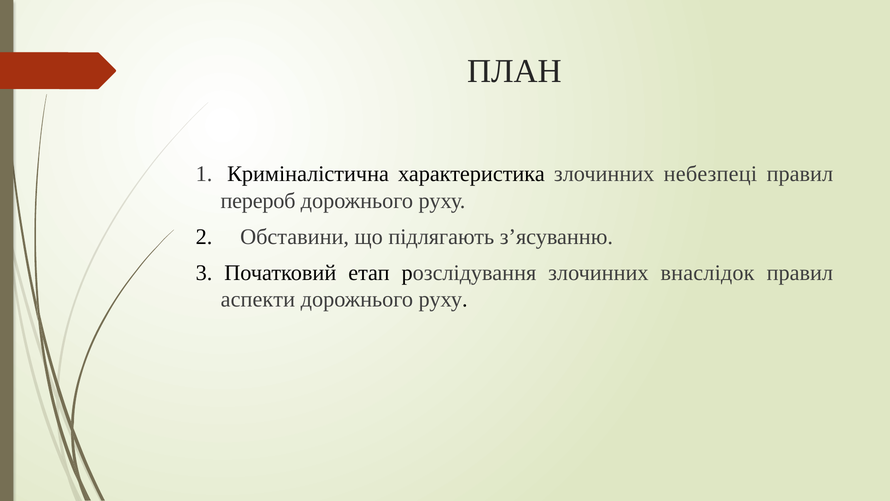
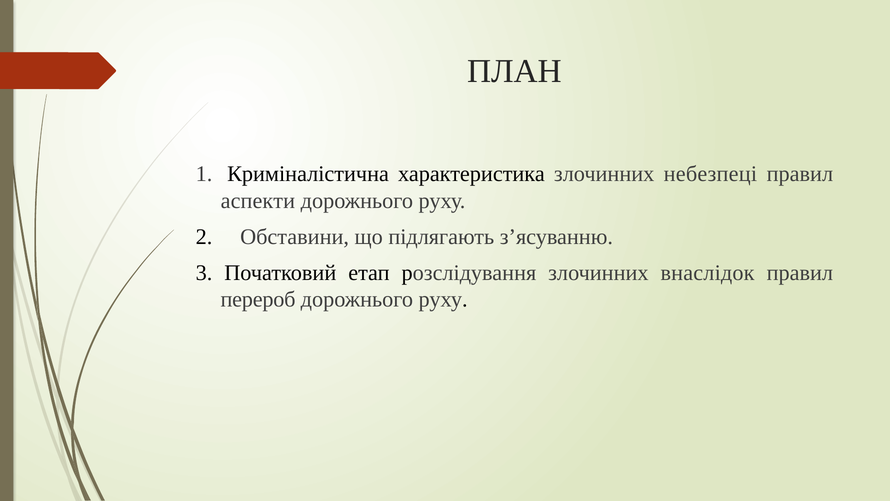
перероб: перероб -> аспекти
аспекти: аспекти -> перероб
